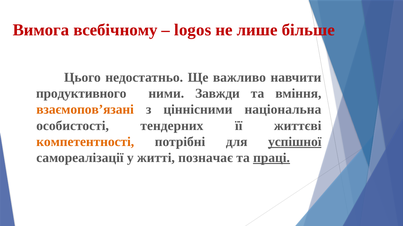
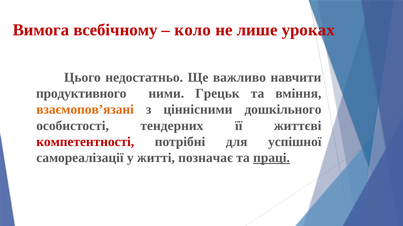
logos: logos -> коло
більше: більше -> уроках
Завжди: Завжди -> Грецьк
національна: національна -> дошкільного
компетентності colour: orange -> red
успішної underline: present -> none
